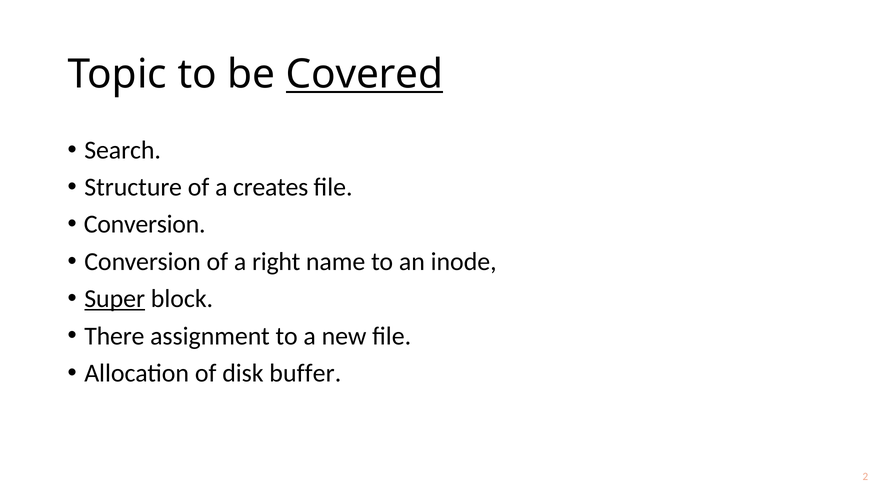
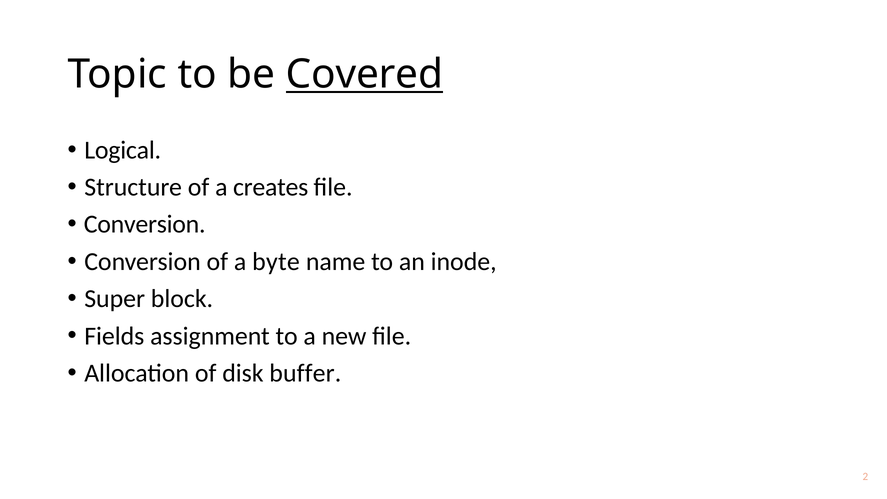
Search: Search -> Logical
right: right -> byte
Super underline: present -> none
There: There -> Fields
